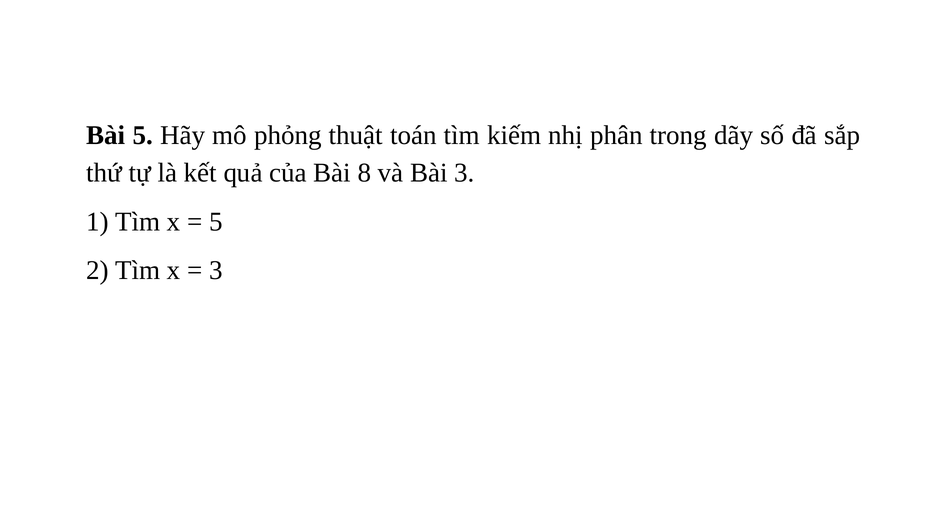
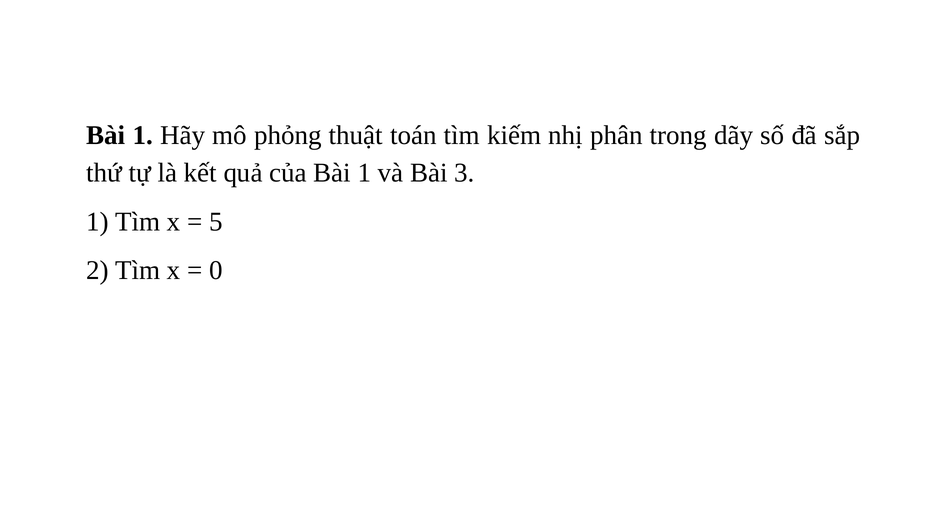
5 at (143, 135): 5 -> 1
của Bài 8: 8 -> 1
3 at (216, 271): 3 -> 0
